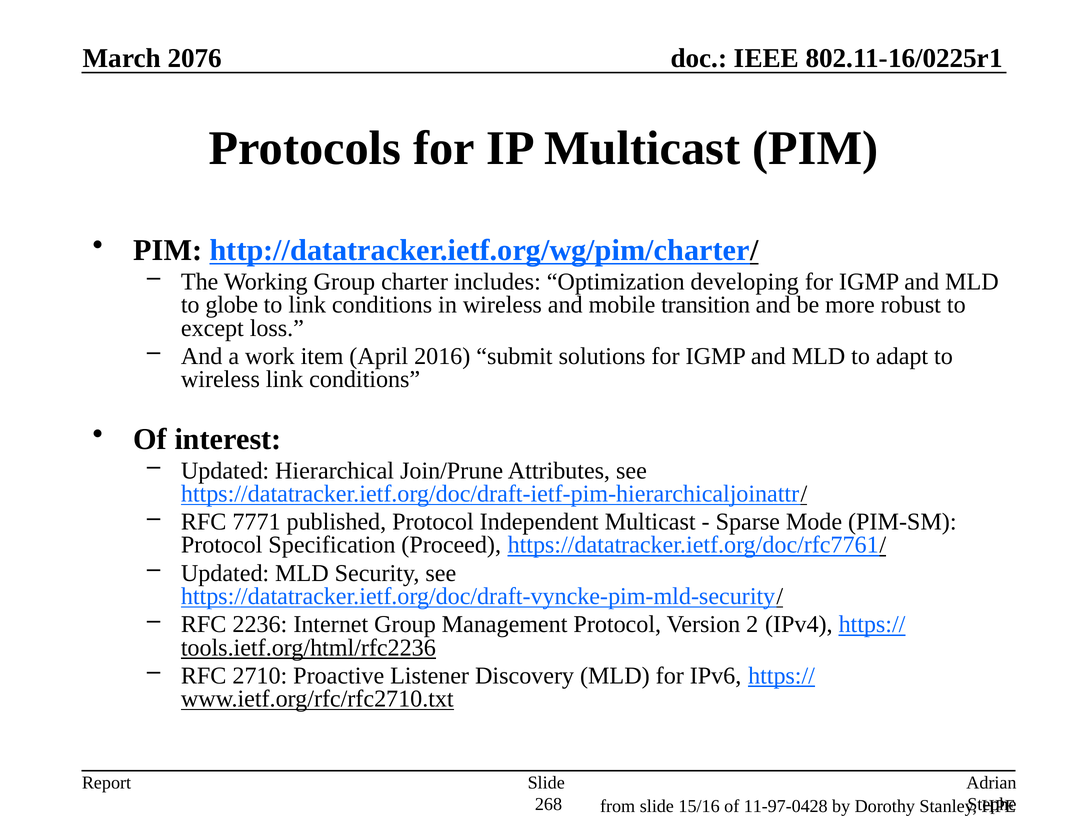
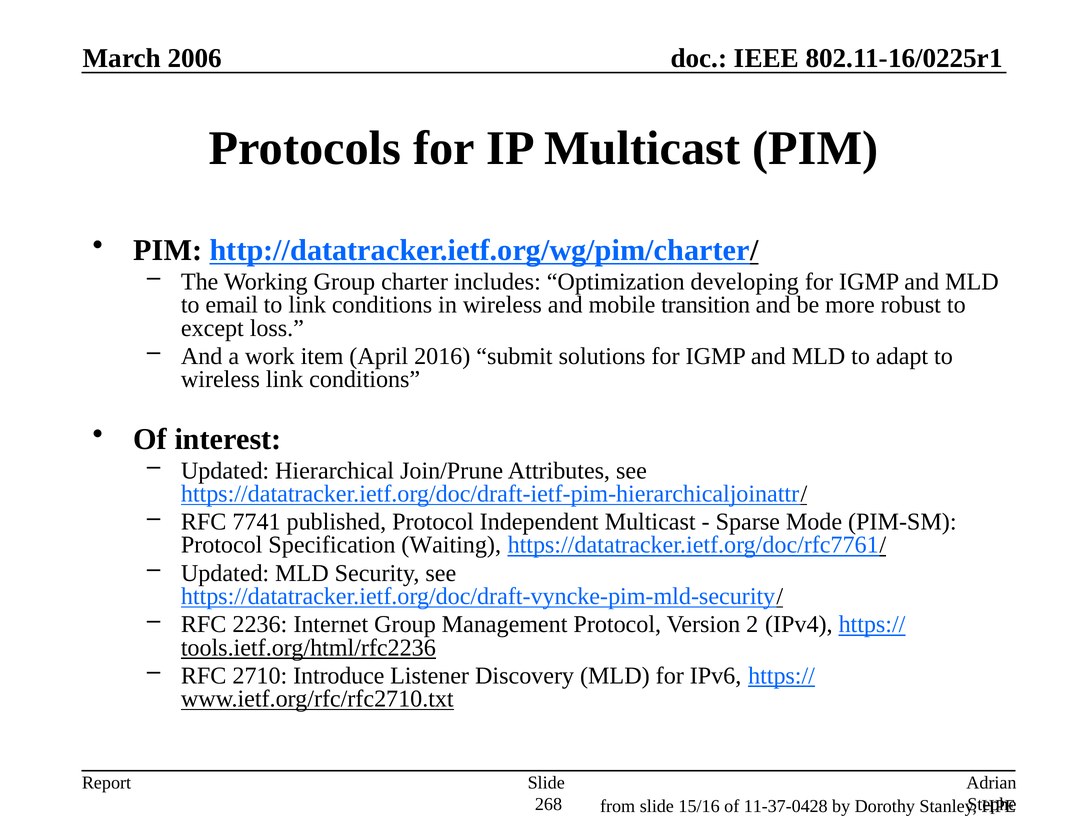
2076: 2076 -> 2006
globe: globe -> email
7771: 7771 -> 7741
Proceed: Proceed -> Waiting
Proactive: Proactive -> Introduce
11-97-0428: 11-97-0428 -> 11-37-0428
